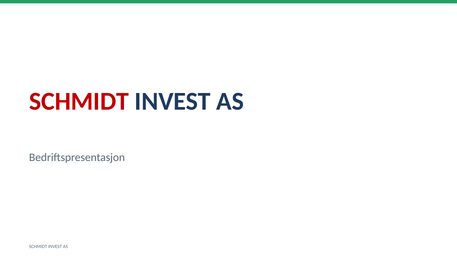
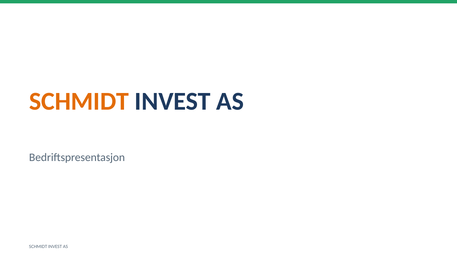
SCHMIDT at (79, 101) colour: red -> orange
